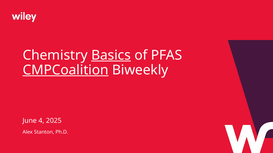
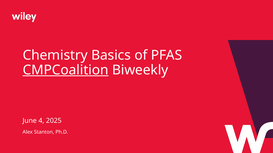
Basics underline: present -> none
